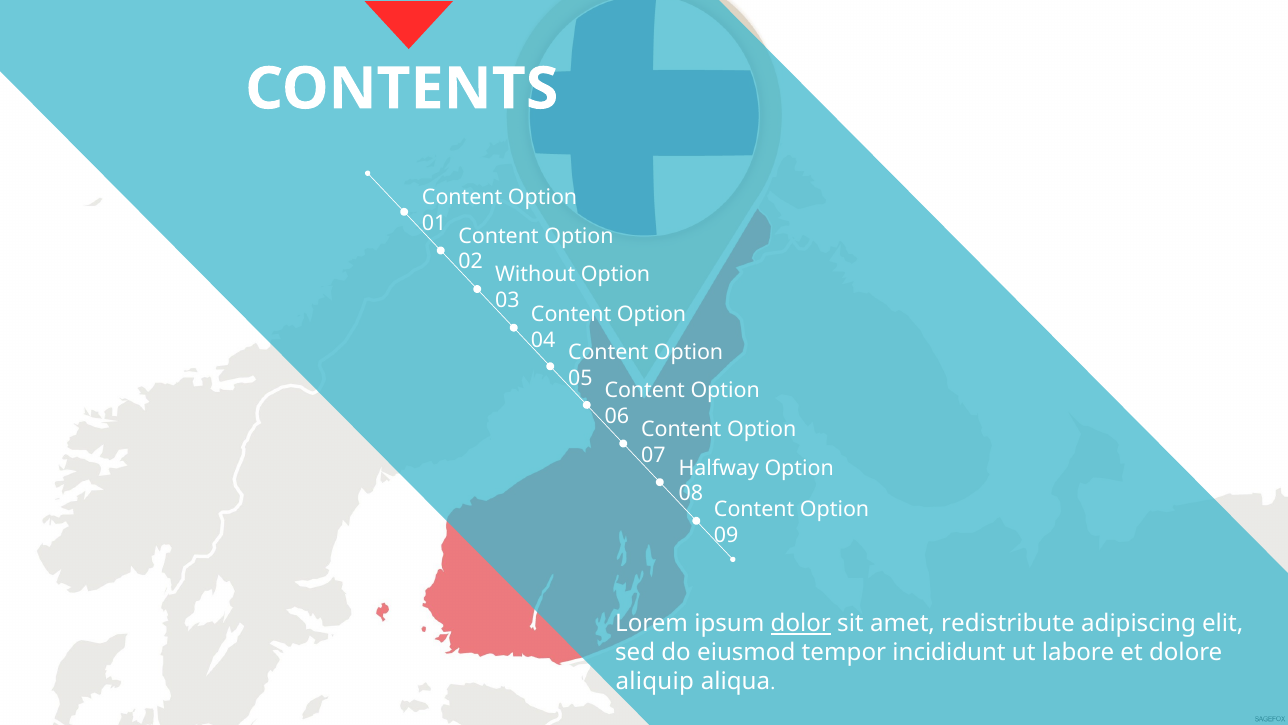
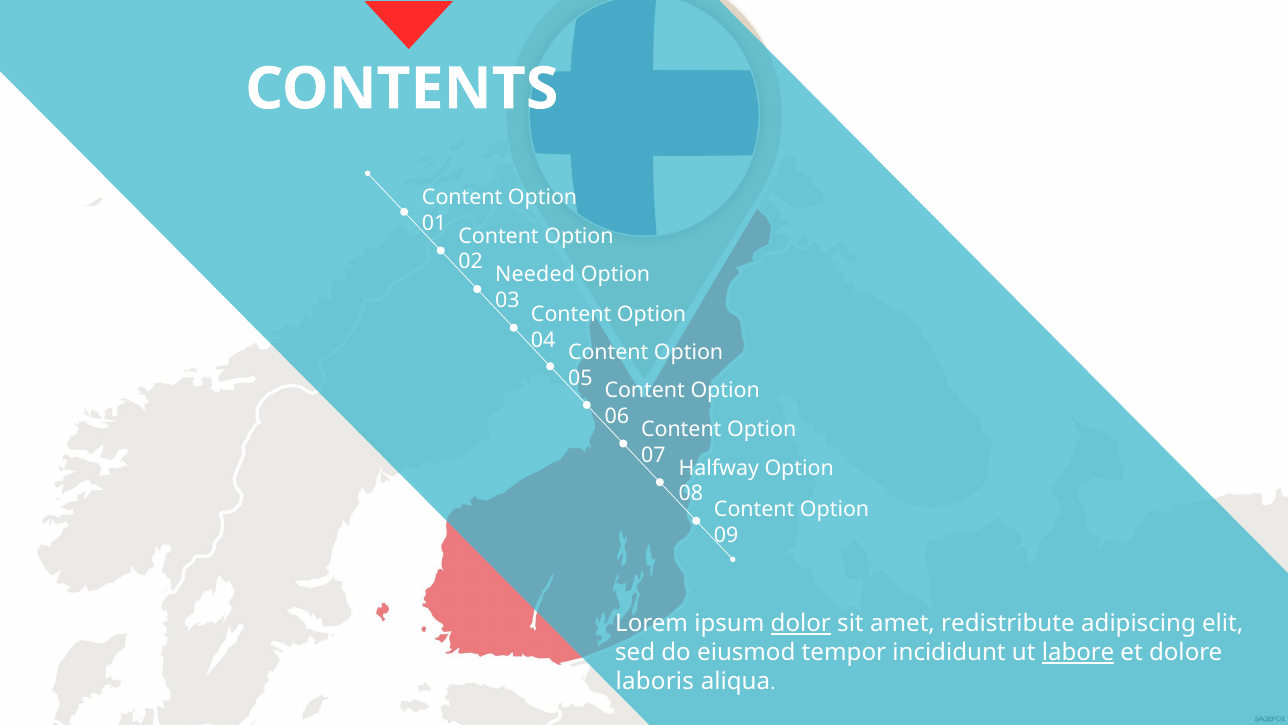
Without: Without -> Needed
labore underline: none -> present
aliquip: aliquip -> laboris
